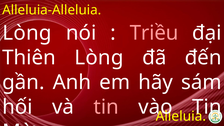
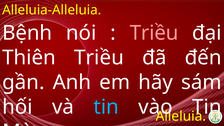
Lòng at (27, 33): Lòng -> Bệnh
Thiên Lòng: Lòng -> Triều
tin at (106, 107) colour: pink -> light blue
